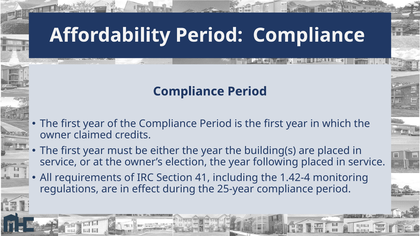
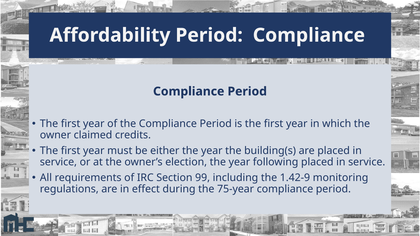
41: 41 -> 99
1.42-4: 1.42-4 -> 1.42-9
25-year: 25-year -> 75-year
